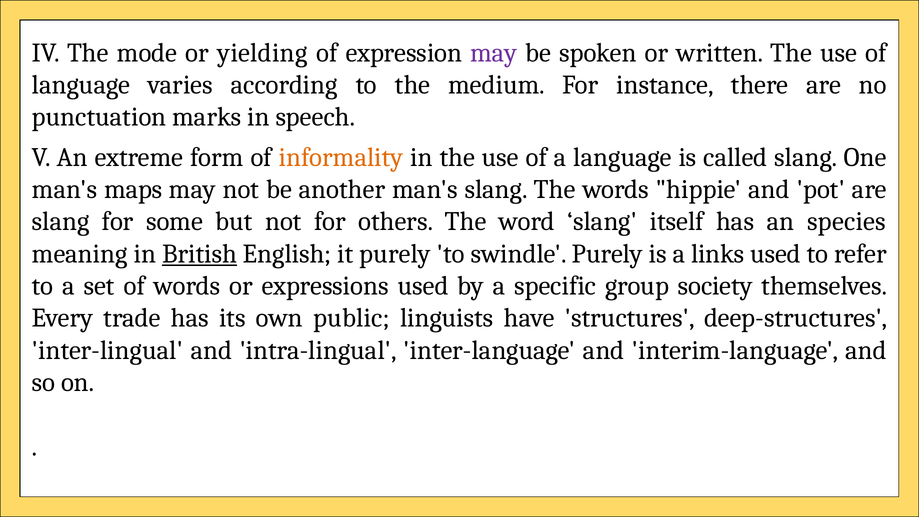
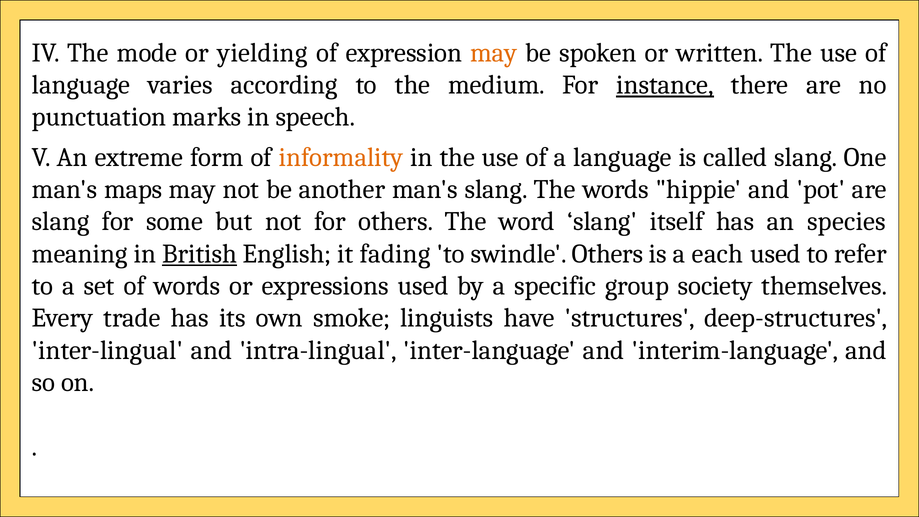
may at (494, 53) colour: purple -> orange
instance underline: none -> present
it purely: purely -> fading
swindle Purely: Purely -> Others
links: links -> each
public: public -> smoke
